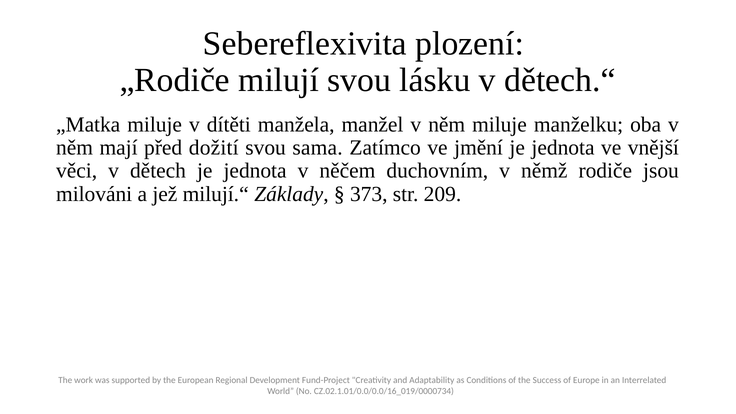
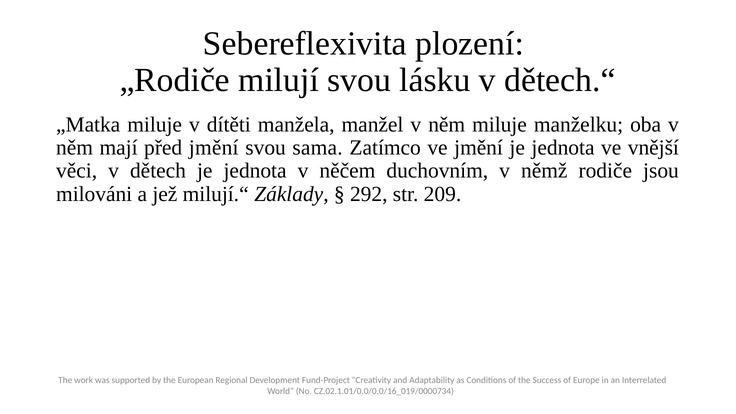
před dožití: dožití -> jmění
373: 373 -> 292
